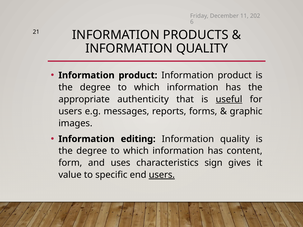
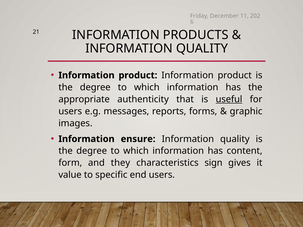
editing: editing -> ensure
uses: uses -> they
users at (162, 175) underline: present -> none
